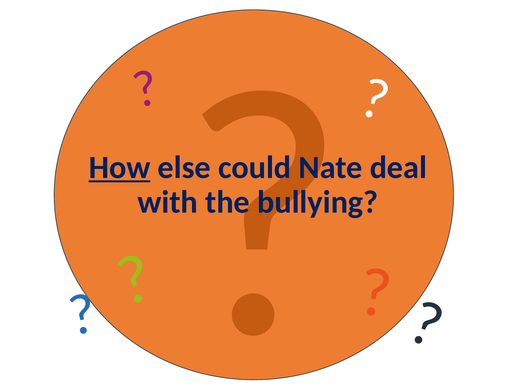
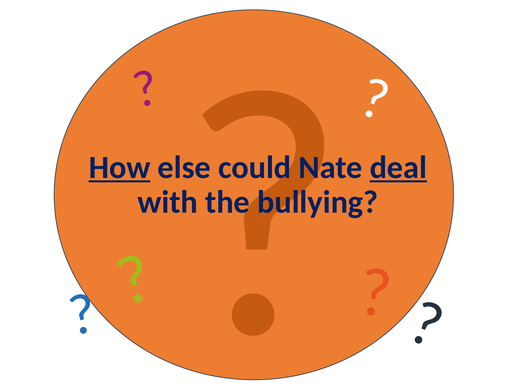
deal underline: none -> present
